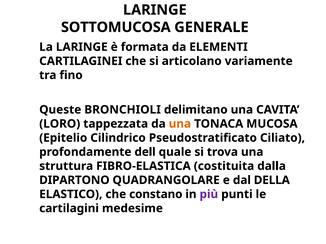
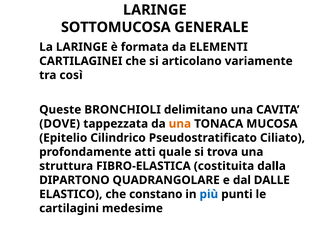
fino: fino -> così
LORO: LORO -> DOVE
dell: dell -> atti
DELLA: DELLA -> DALLE
più colour: purple -> blue
